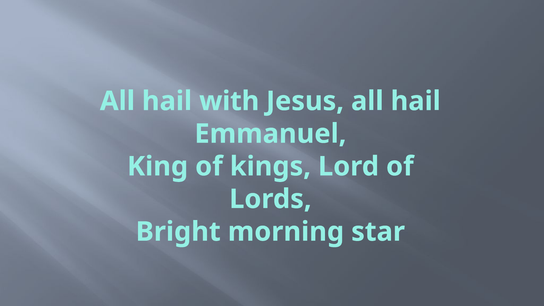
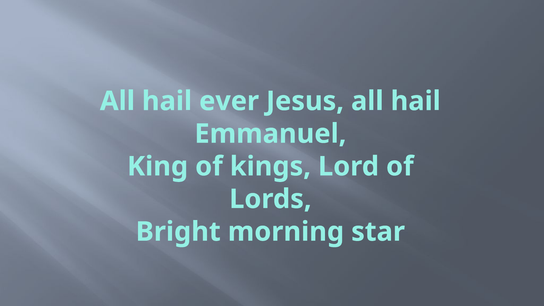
with: with -> ever
